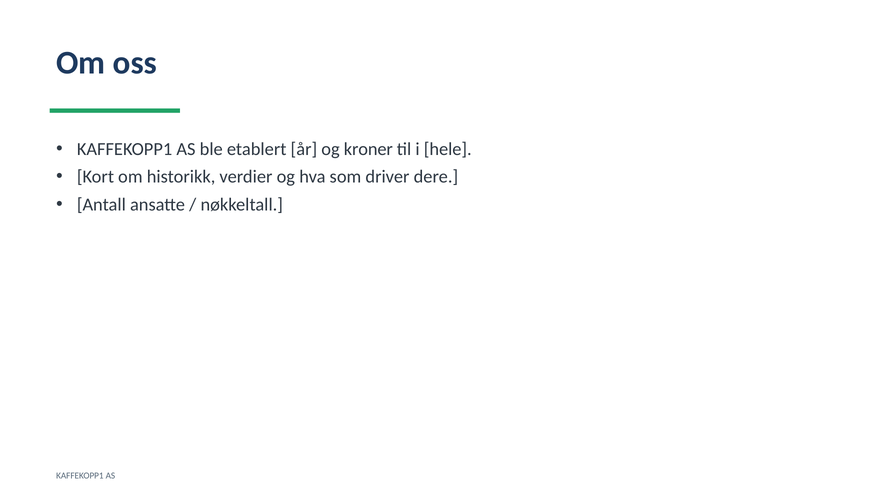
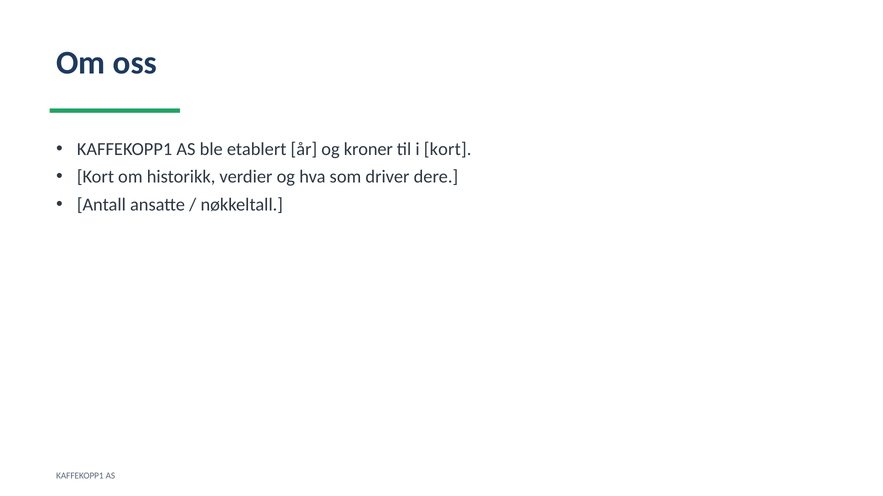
i hele: hele -> kort
